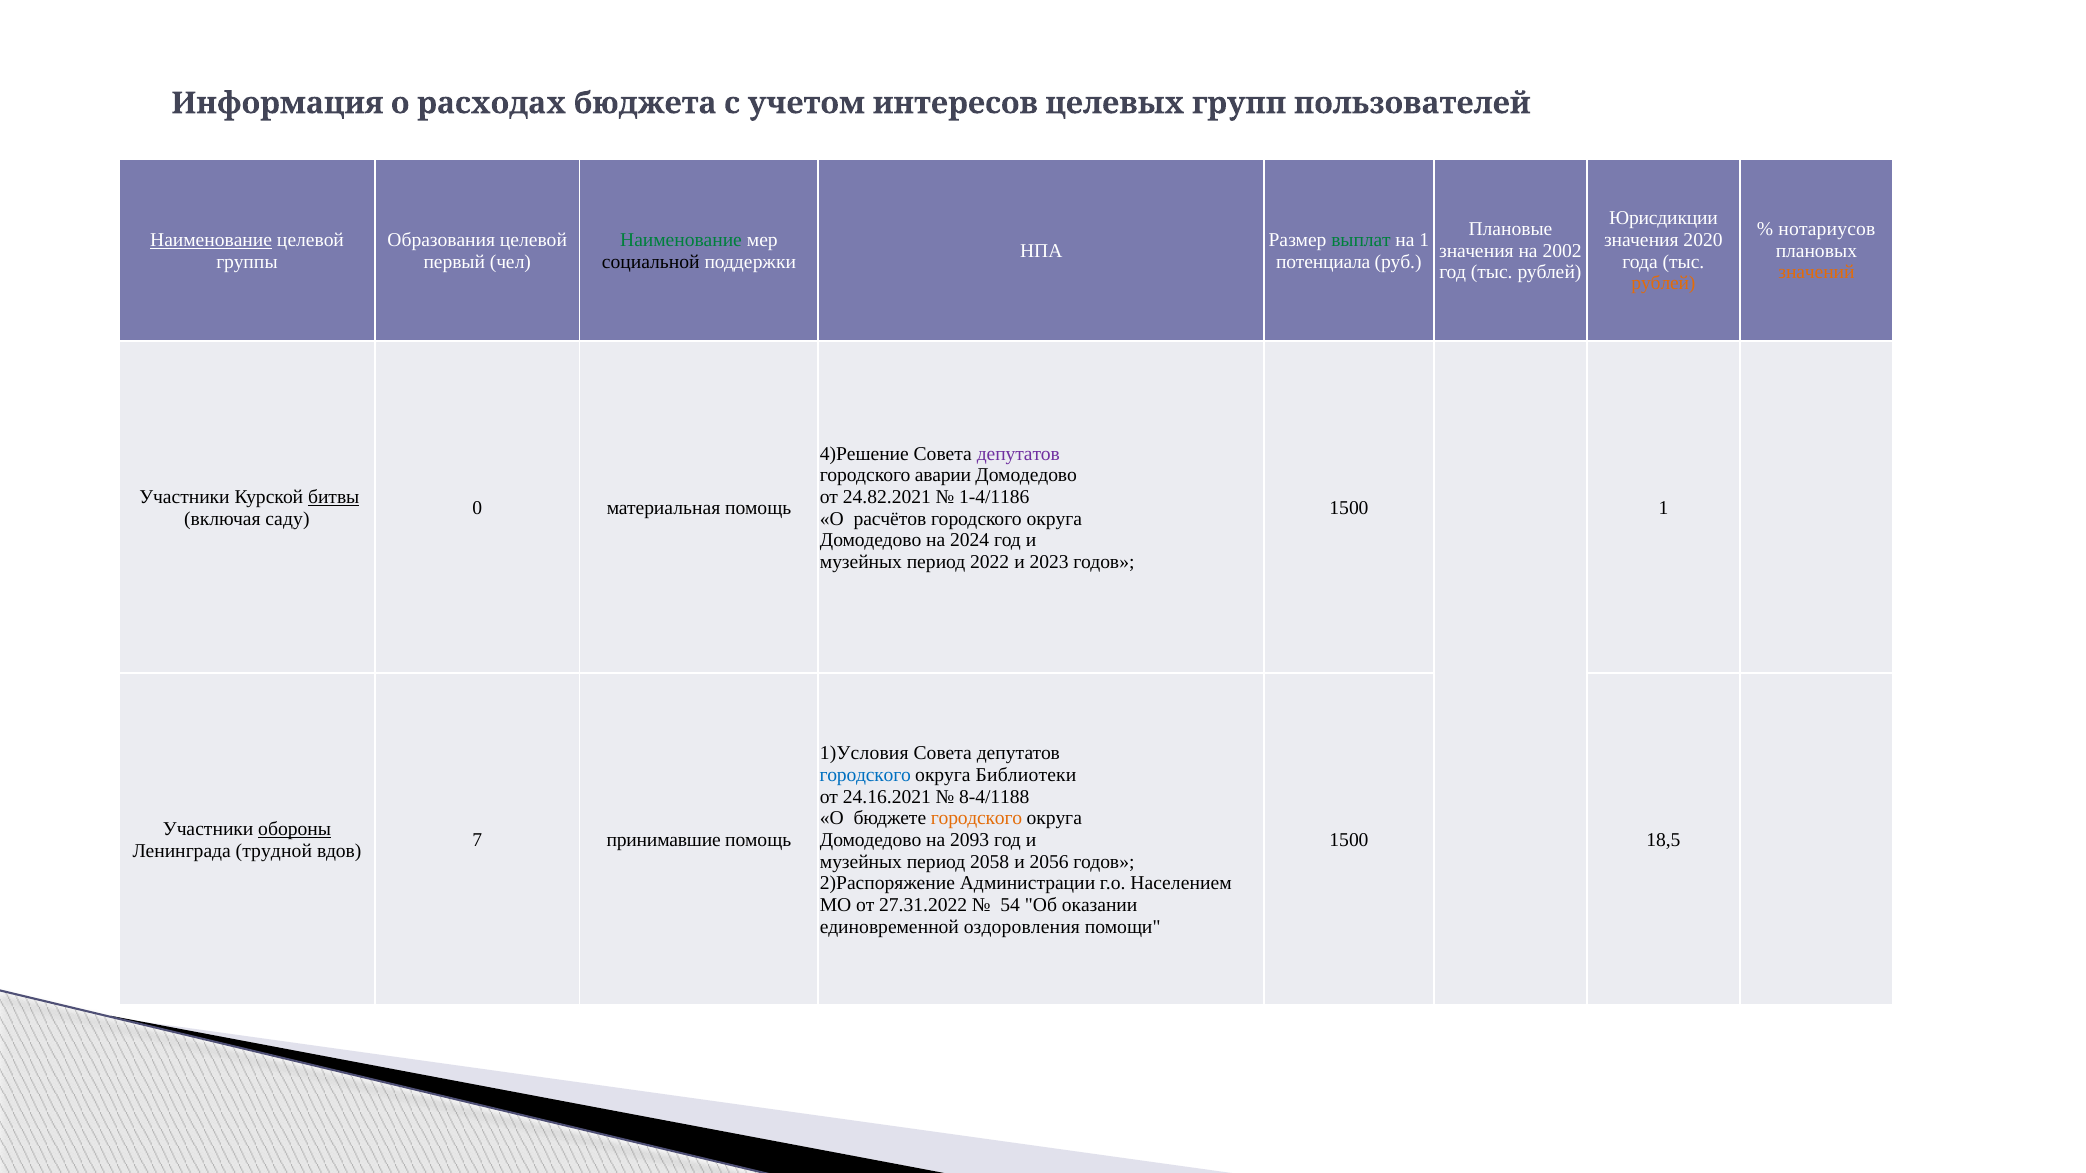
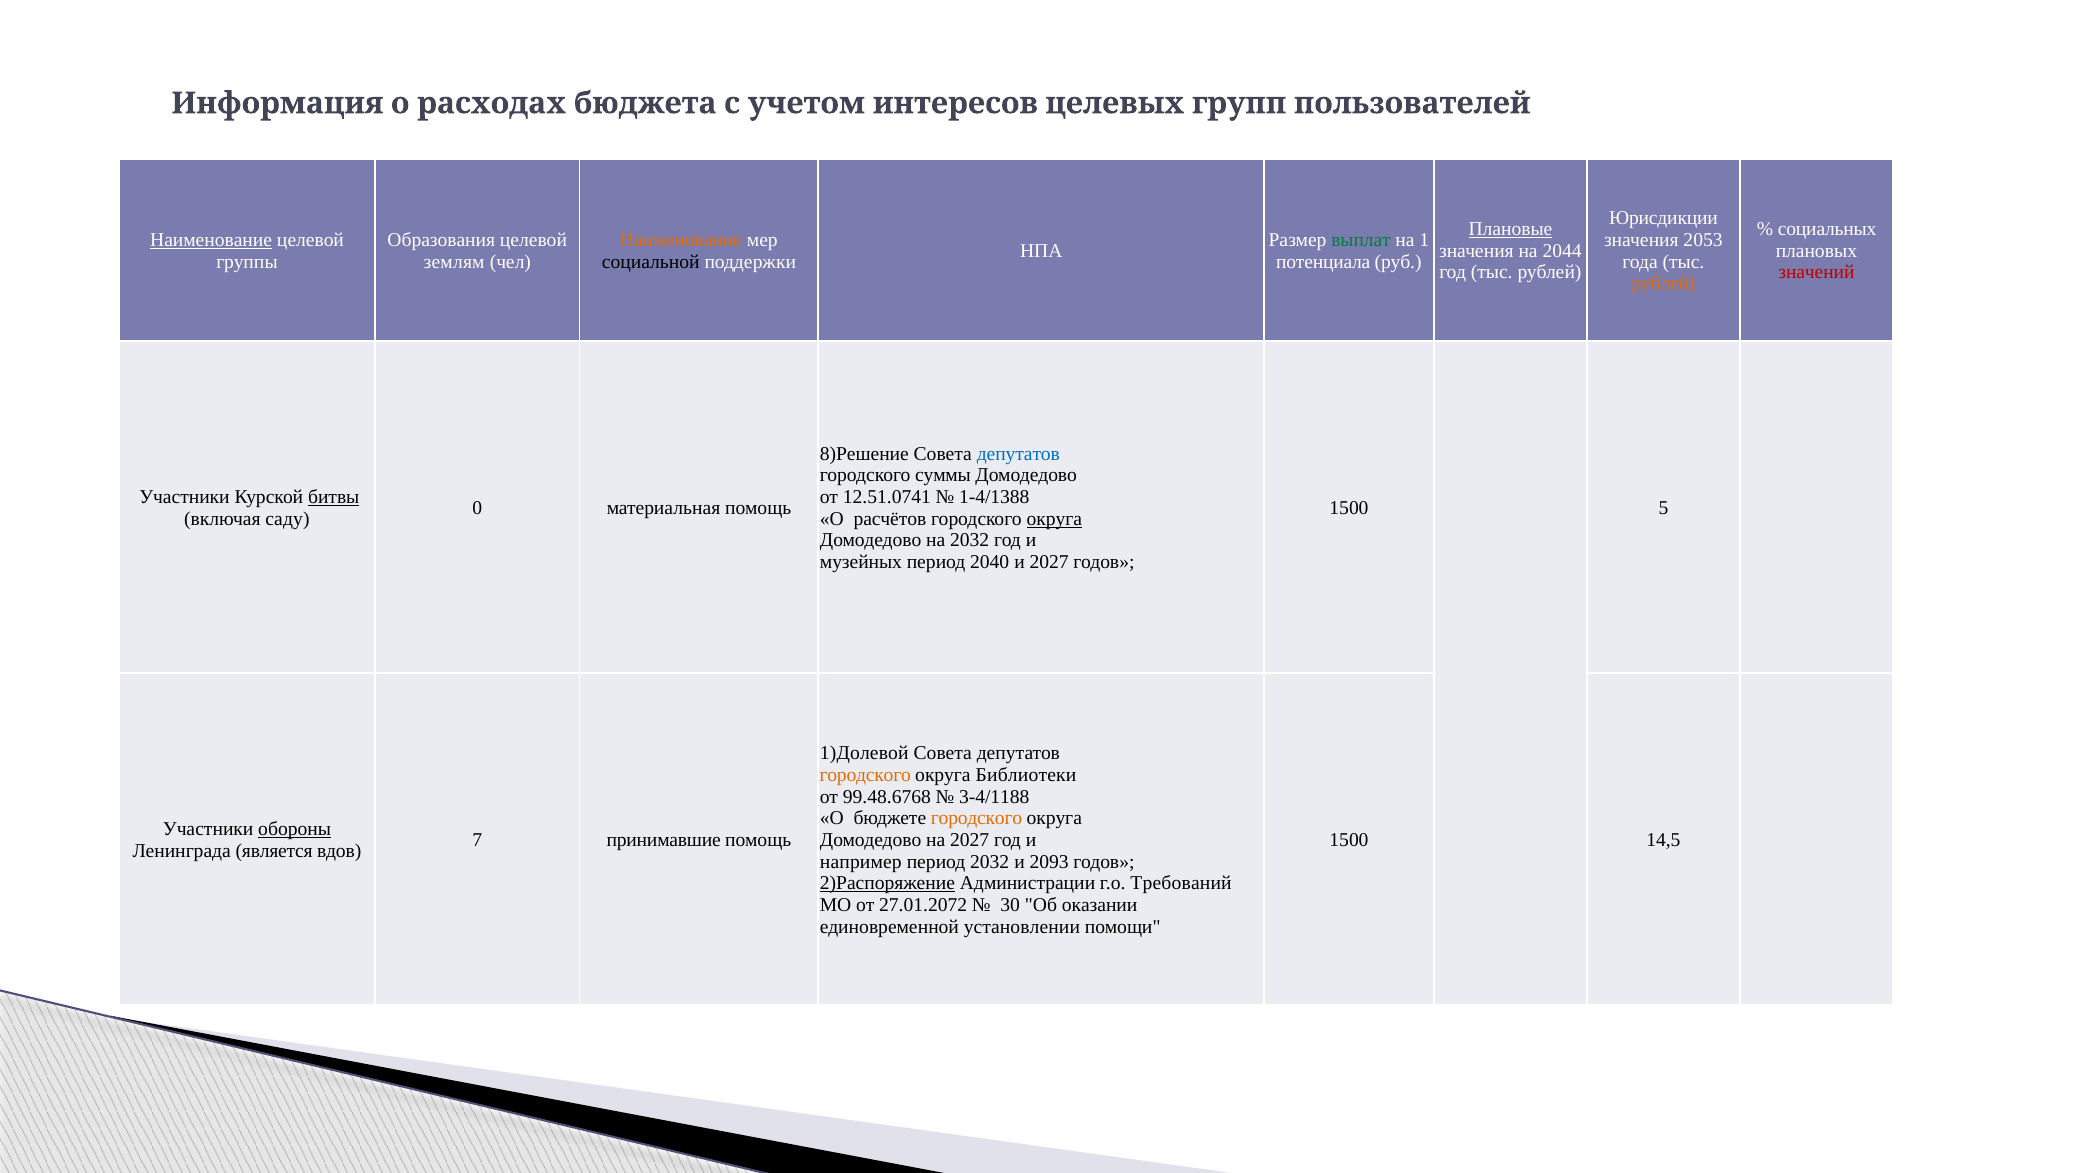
Плановые underline: none -> present
нотариусов: нотариусов -> социальных
Наименование at (681, 240) colour: green -> orange
2020: 2020 -> 2053
2002: 2002 -> 2044
первый: первый -> землям
значений colour: orange -> red
4)Решение: 4)Решение -> 8)Решение
депутатов at (1018, 454) colour: purple -> blue
аварии: аварии -> суммы
24.82.2021: 24.82.2021 -> 12.51.0741
1-4/1186: 1-4/1186 -> 1-4/1388
1500 1: 1 -> 5
округа at (1054, 519) underline: none -> present
на 2024: 2024 -> 2032
2022: 2022 -> 2040
и 2023: 2023 -> 2027
1)Условия: 1)Условия -> 1)Долевой
городского at (865, 775) colour: blue -> orange
24.16.2021: 24.16.2021 -> 99.48.6768
8-4/1188: 8-4/1188 -> 3-4/1188
на 2093: 2093 -> 2027
18,5: 18,5 -> 14,5
трудной: трудной -> является
музейных at (861, 862): музейных -> например
период 2058: 2058 -> 2032
2056: 2056 -> 2093
2)Распоряжение underline: none -> present
Населением: Населением -> Требований
27.31.2022: 27.31.2022 -> 27.01.2072
54: 54 -> 30
оздоровления: оздоровления -> установлении
